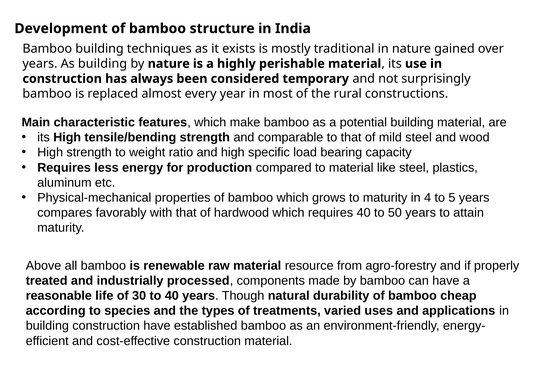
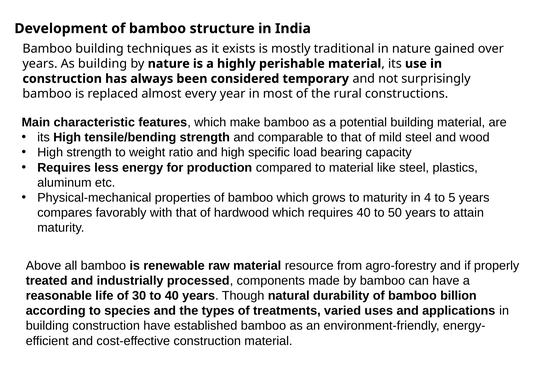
cheap: cheap -> billion
